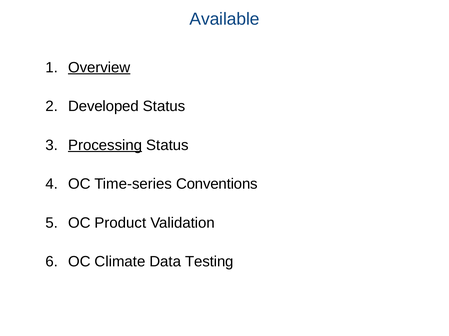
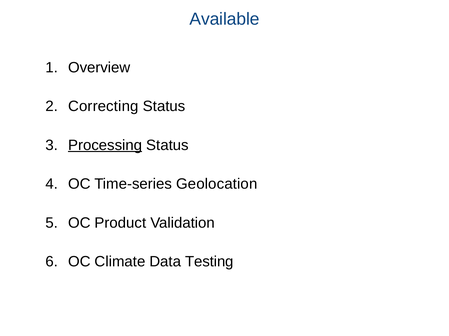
Overview underline: present -> none
Developed: Developed -> Correcting
Conventions: Conventions -> Geolocation
